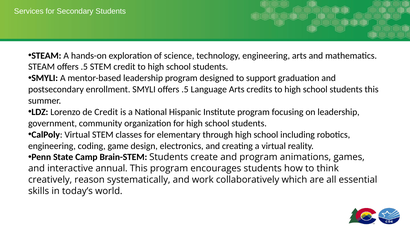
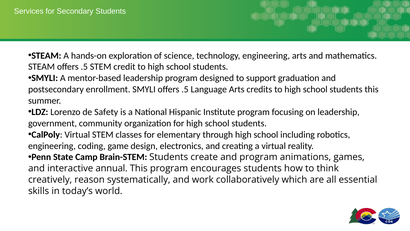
de Credit: Credit -> Safety
